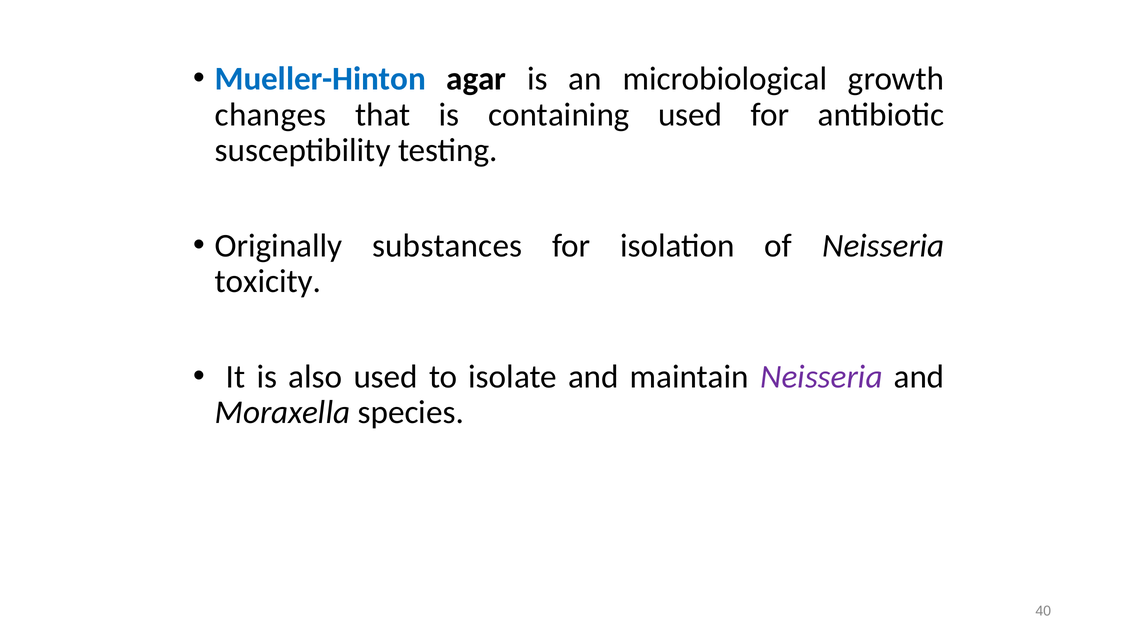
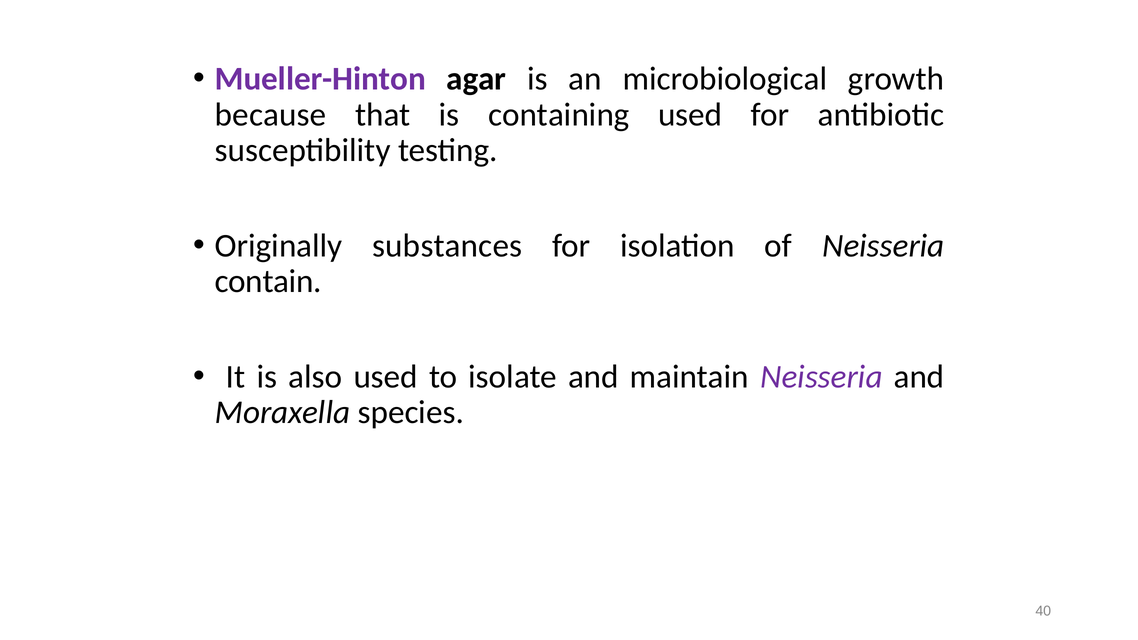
Mueller-Hinton colour: blue -> purple
changes: changes -> because
toxicity: toxicity -> contain
